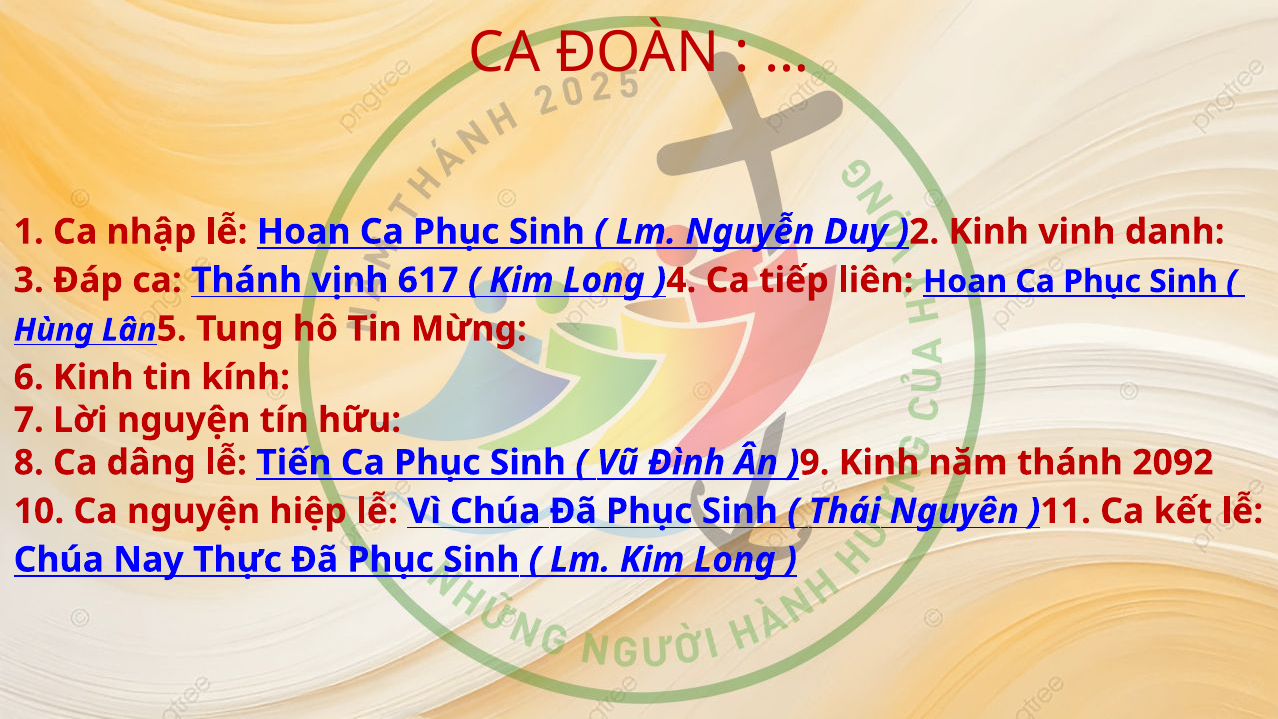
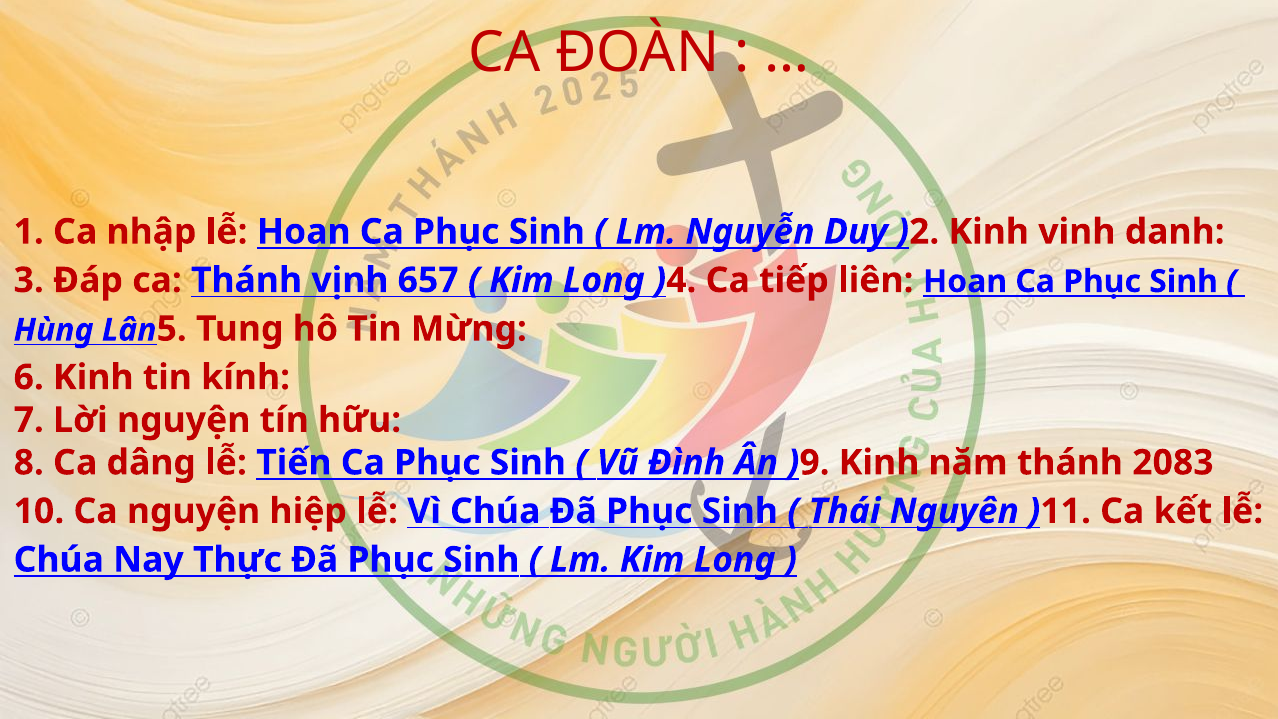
617: 617 -> 657
2092: 2092 -> 2083
